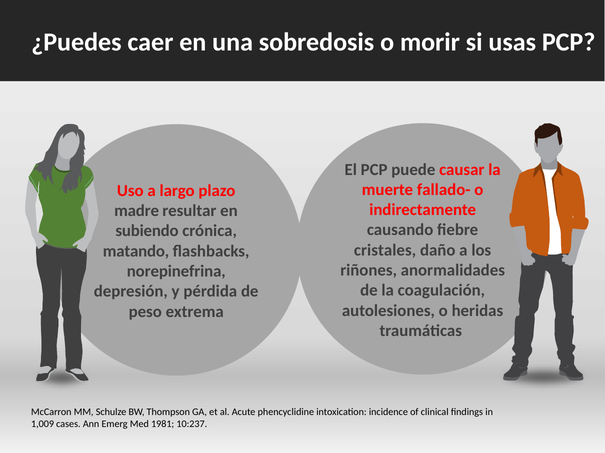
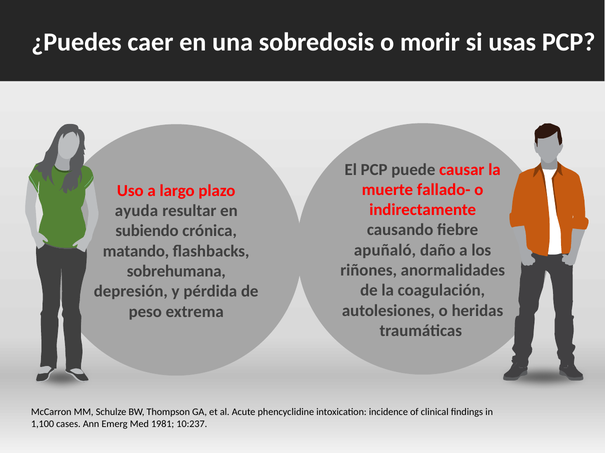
madre: madre -> ayuda
cristales: cristales -> apuñaló
norepinefrina: norepinefrina -> sobrehumana
1,009: 1,009 -> 1,100
